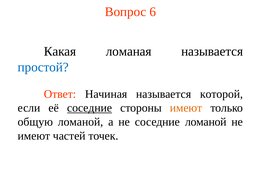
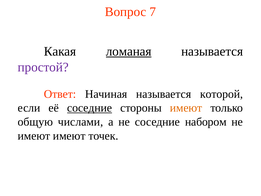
6: 6 -> 7
ломаная underline: none -> present
простой colour: blue -> purple
общую ломаной: ломаной -> числами
соседние ломаной: ломаной -> набором
имеют частей: частей -> имеют
